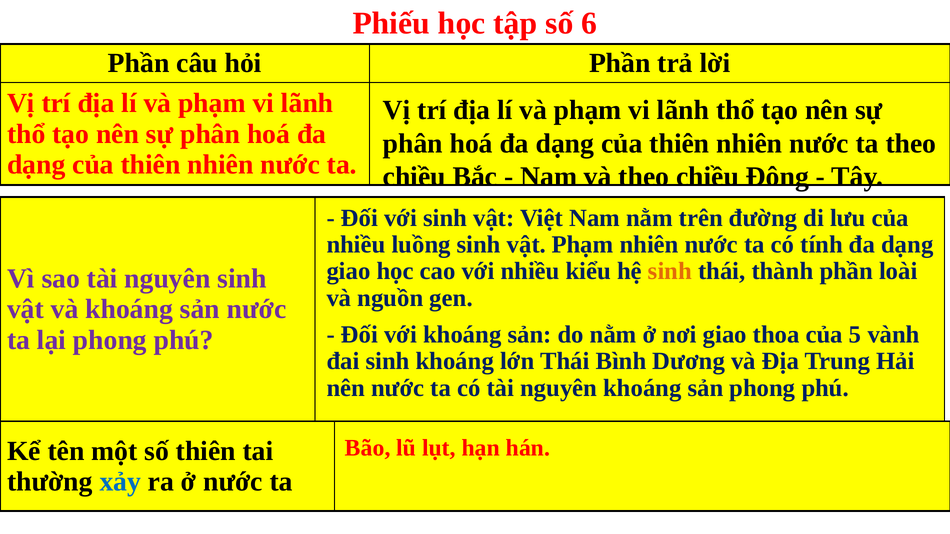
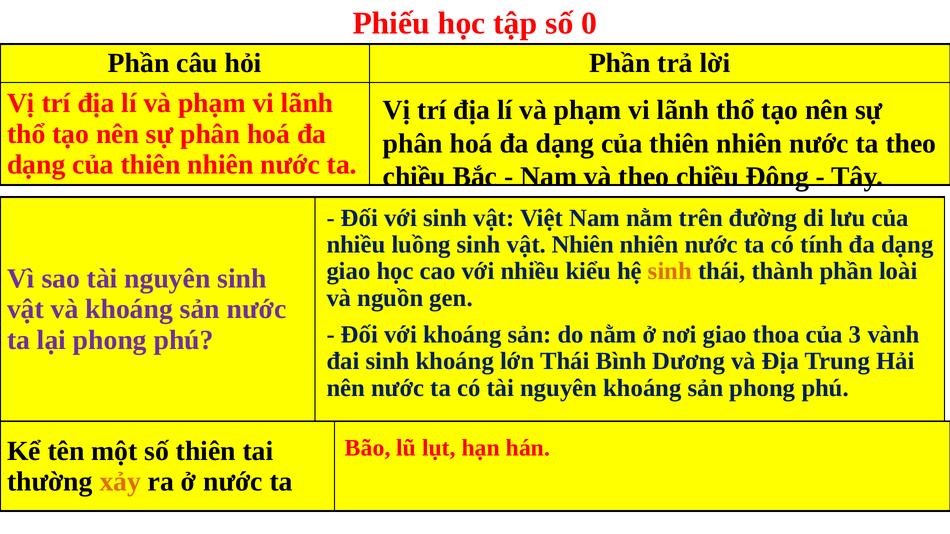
6: 6 -> 0
vật Phạm: Phạm -> Nhiên
5: 5 -> 3
xảy colour: blue -> orange
